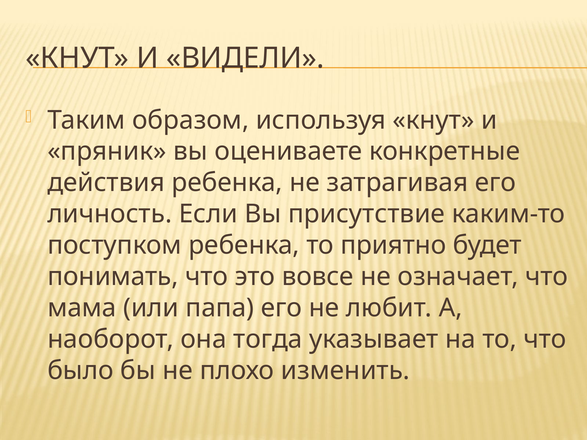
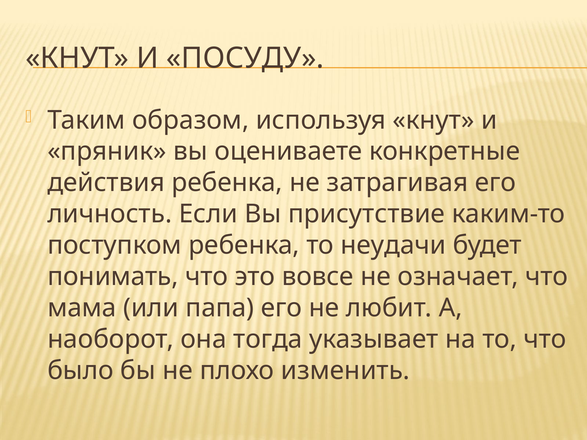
ВИДЕЛИ: ВИДЕЛИ -> ПОСУДУ
приятно: приятно -> неудачи
